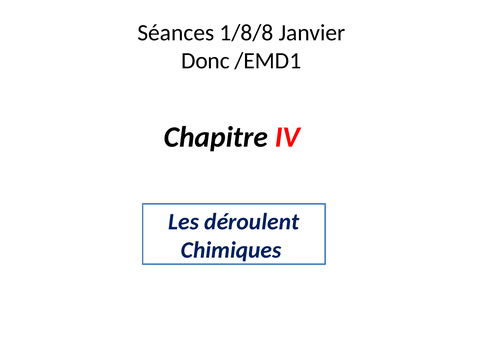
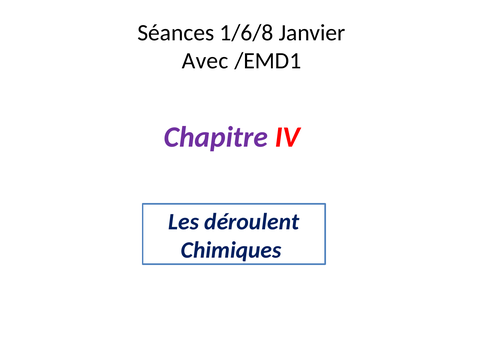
1/8/8: 1/8/8 -> 1/6/8
Donc: Donc -> Avec
Chapitre colour: black -> purple
